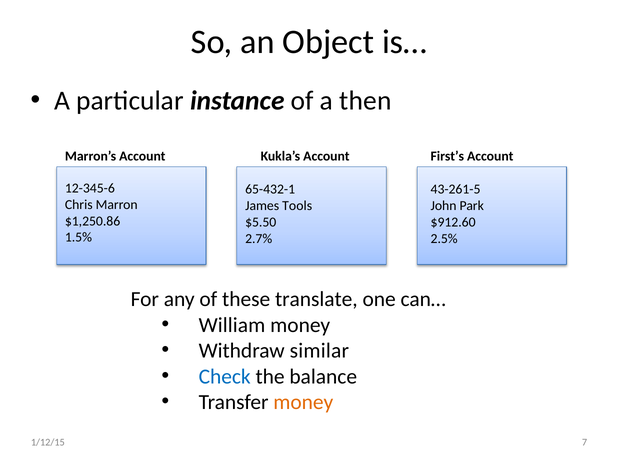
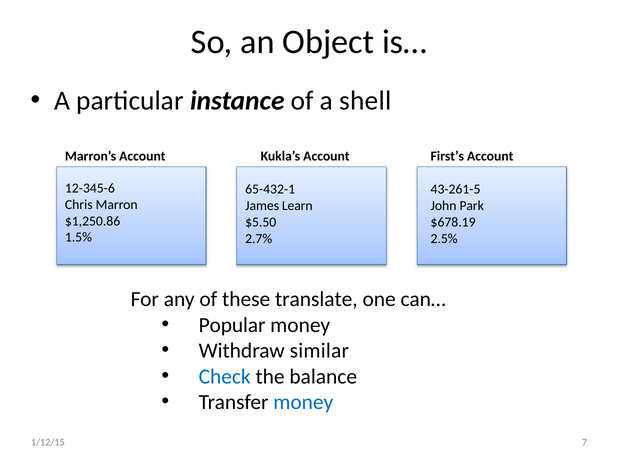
then: then -> shell
Tools: Tools -> Learn
$912.60: $912.60 -> $678.19
William: William -> Popular
money at (303, 403) colour: orange -> blue
